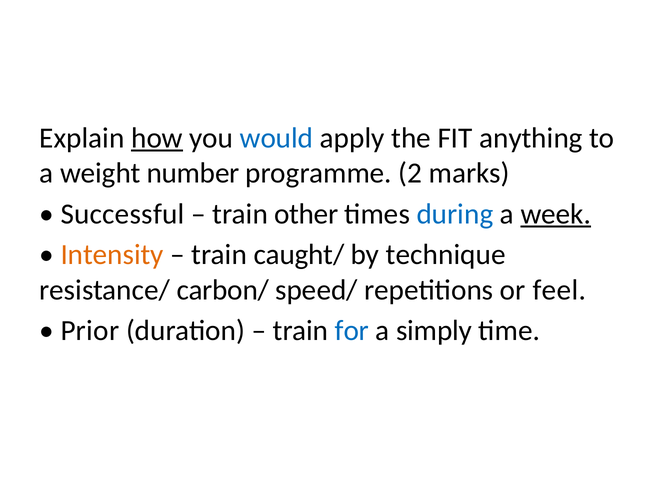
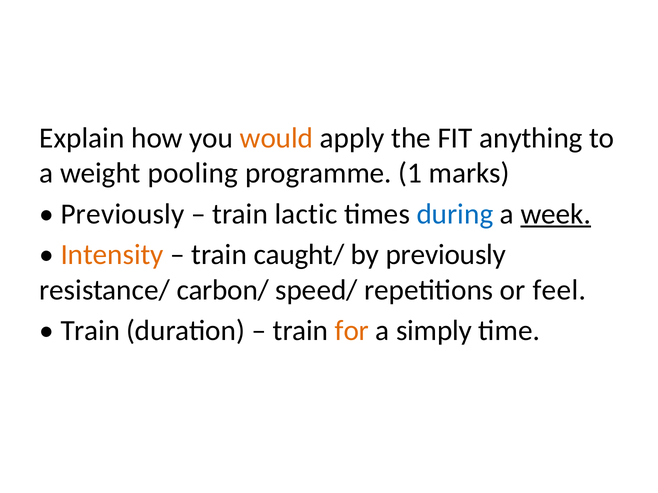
how underline: present -> none
would colour: blue -> orange
number: number -> pooling
2: 2 -> 1
Successful at (123, 214): Successful -> Previously
other: other -> lactic
by technique: technique -> previously
Prior at (90, 331): Prior -> Train
for colour: blue -> orange
